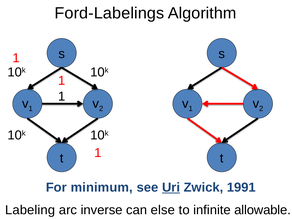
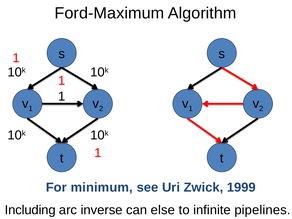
Ford-Labelings: Ford-Labelings -> Ford-Maximum
Uri underline: present -> none
1991: 1991 -> 1999
Labeling: Labeling -> Including
allowable: allowable -> pipelines
